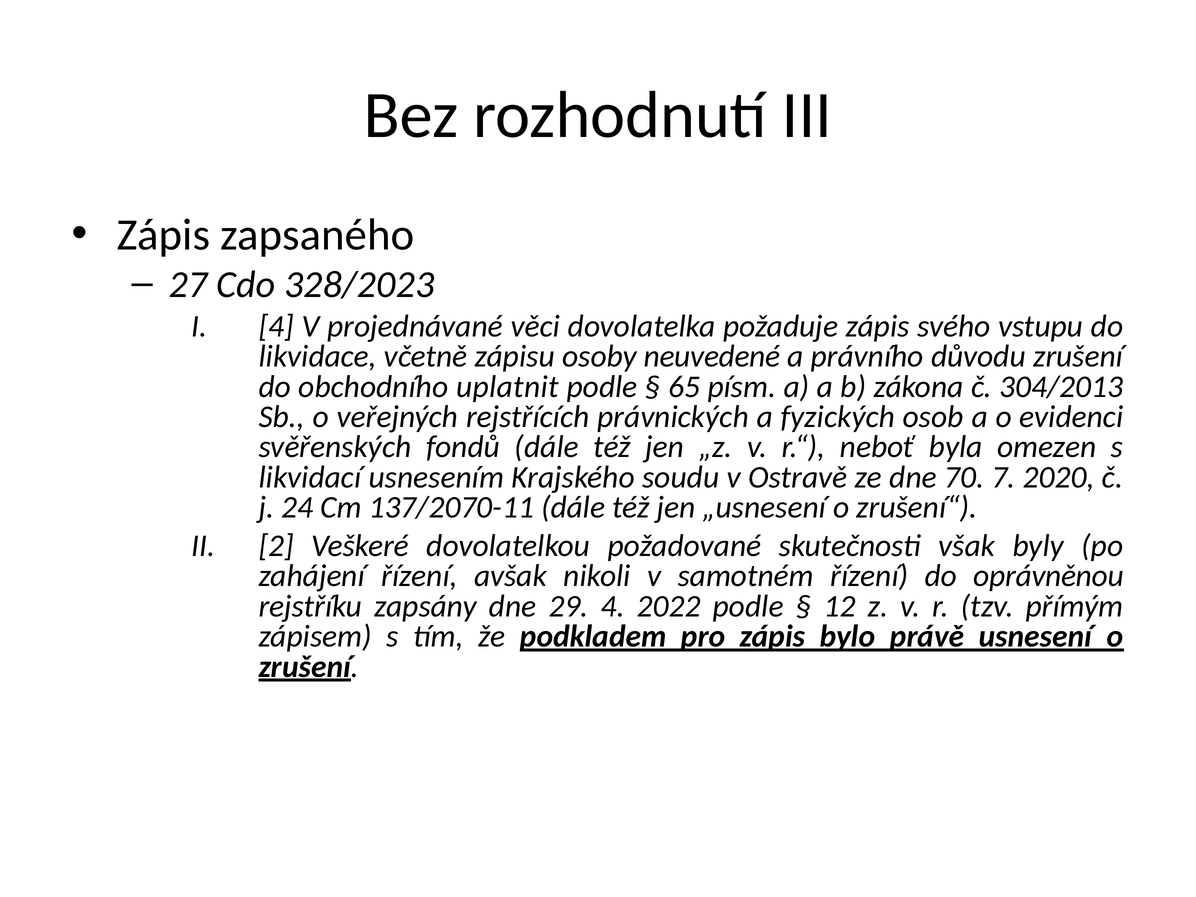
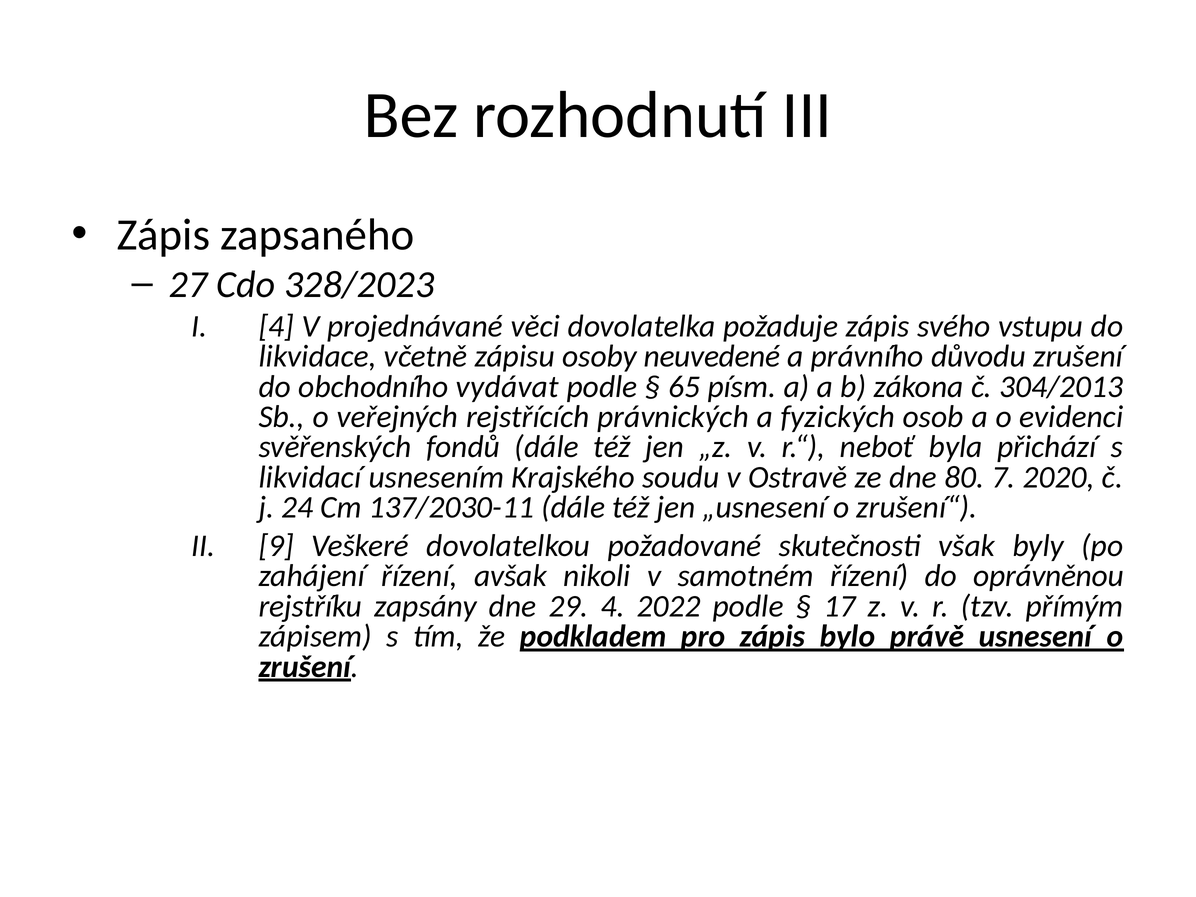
uplatnit: uplatnit -> vydávat
omezen: omezen -> přichází
70: 70 -> 80
137/2070-11: 137/2070-11 -> 137/2030-11
2: 2 -> 9
12: 12 -> 17
